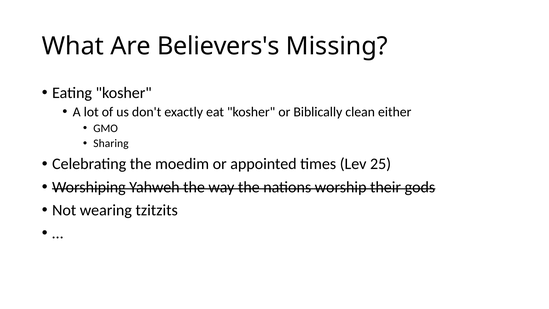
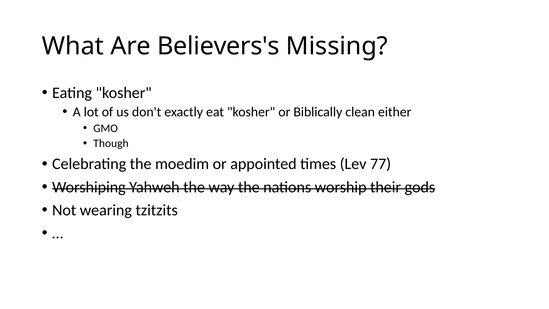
Sharing: Sharing -> Though
25: 25 -> 77
